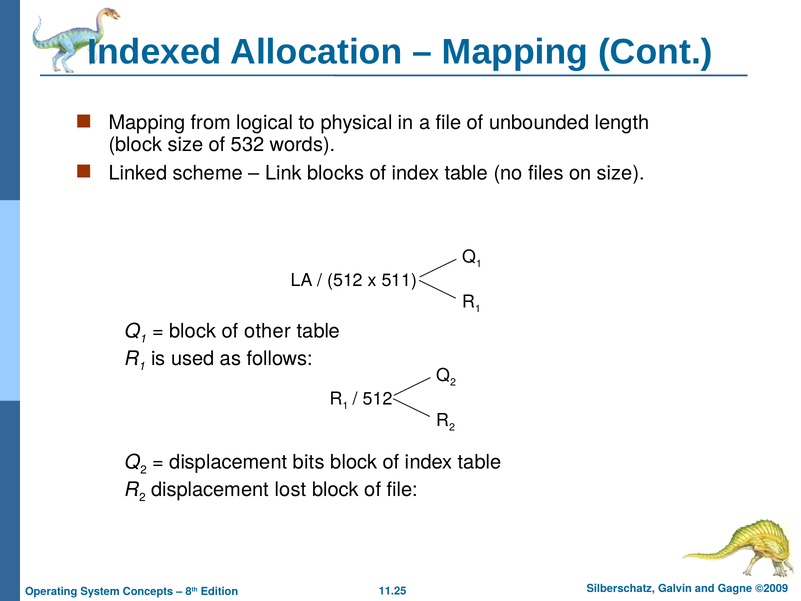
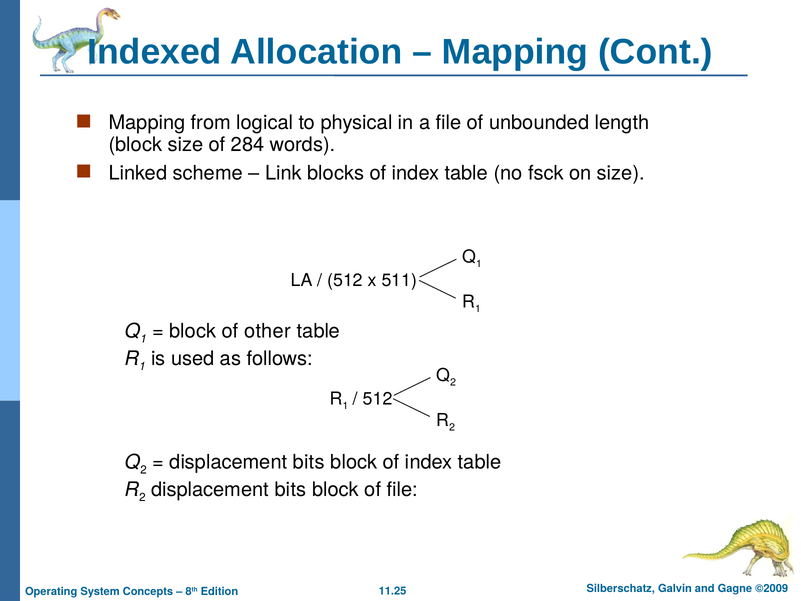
532: 532 -> 284
files: files -> fsck
lost at (290, 489): lost -> bits
